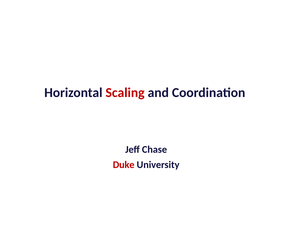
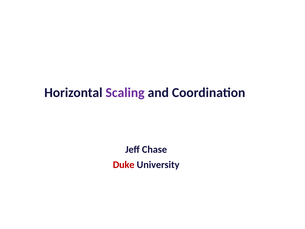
Scaling colour: red -> purple
